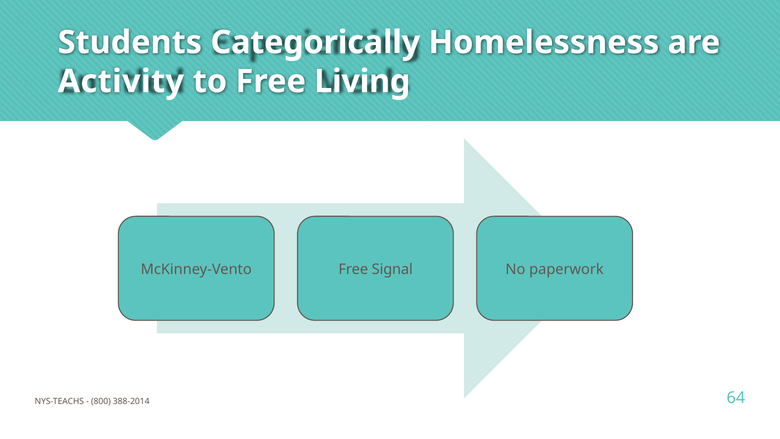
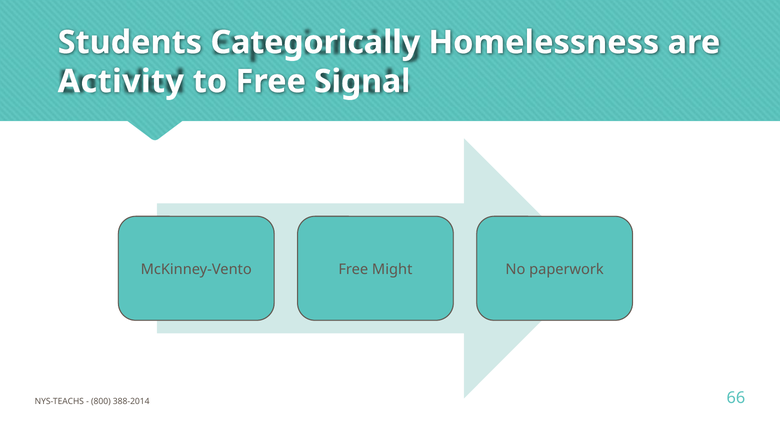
Living: Living -> Signal
Signal: Signal -> Might
64: 64 -> 66
